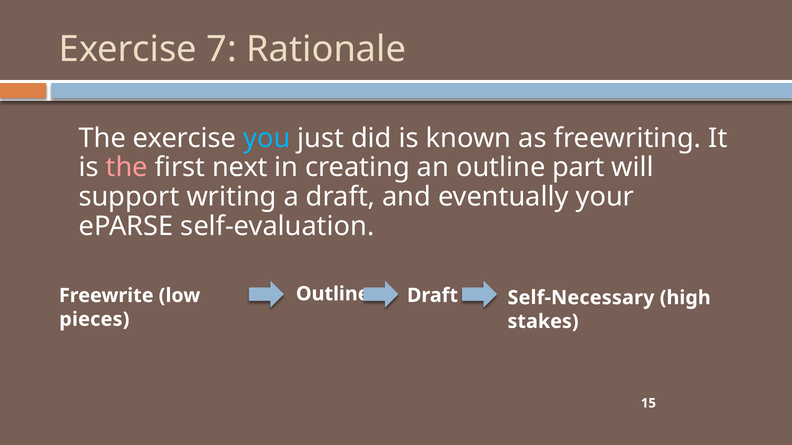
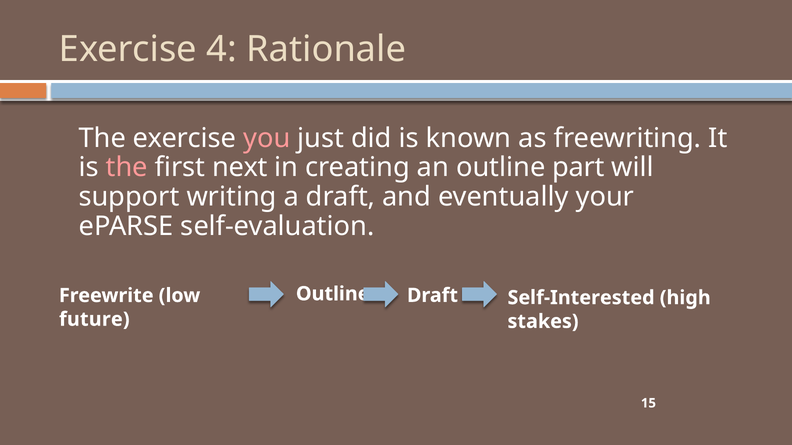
7: 7 -> 4
you colour: light blue -> pink
Self-Necessary: Self-Necessary -> Self-Interested
pieces: pieces -> future
